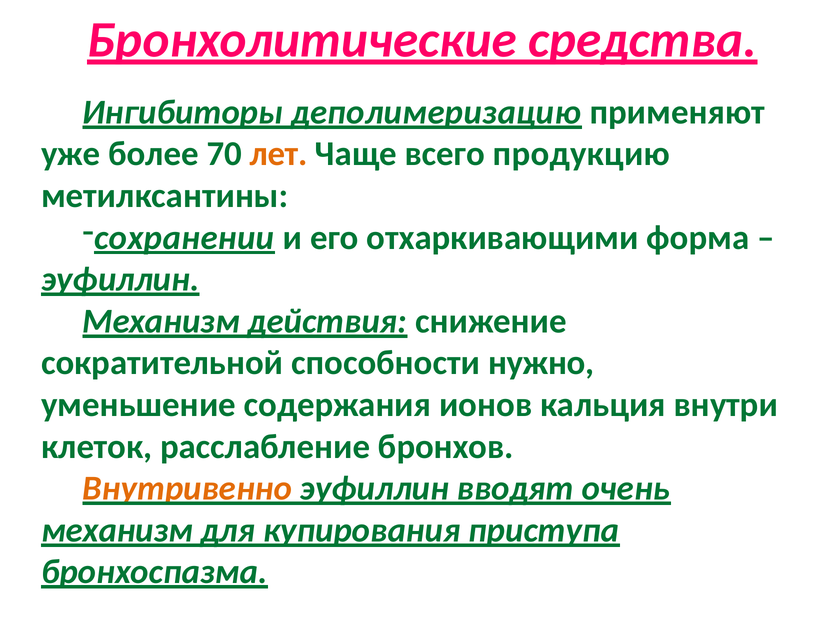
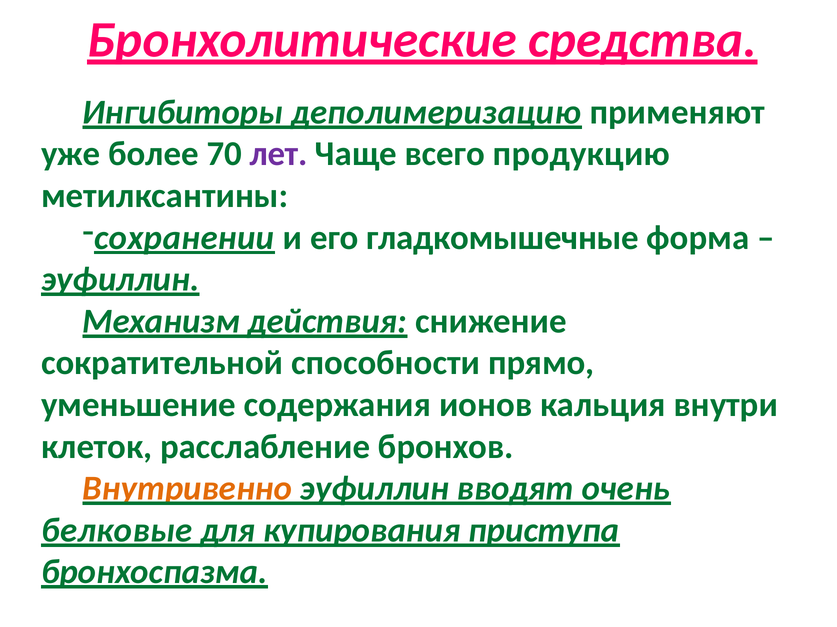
лет colour: orange -> purple
отхаркивающими: отхаркивающими -> гладкомышечные
нужно: нужно -> прямо
механизм at (117, 531): механизм -> белковые
